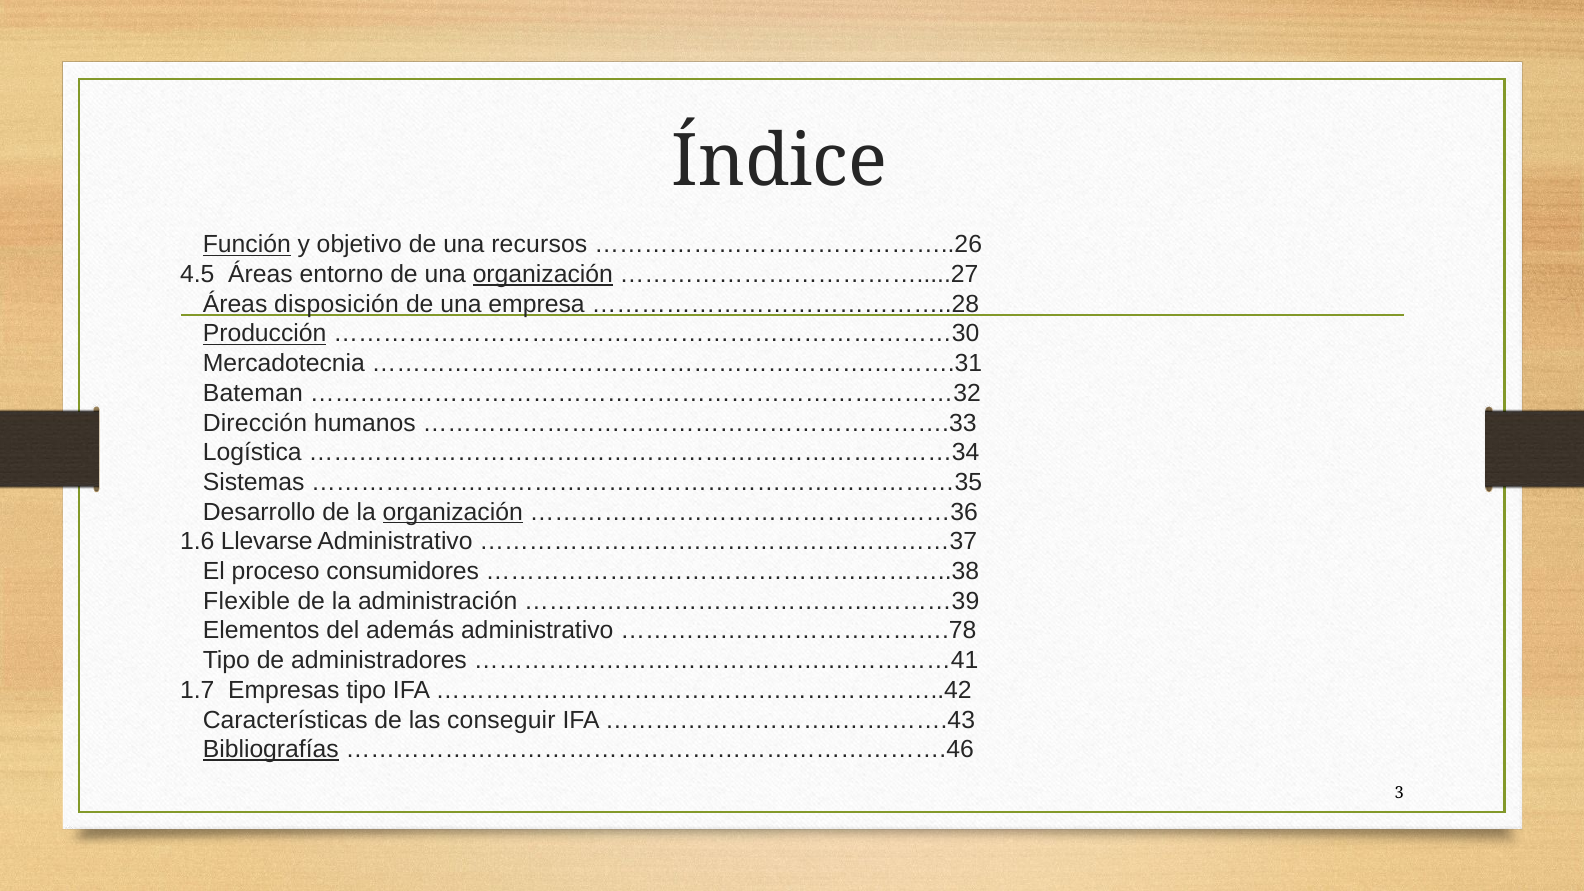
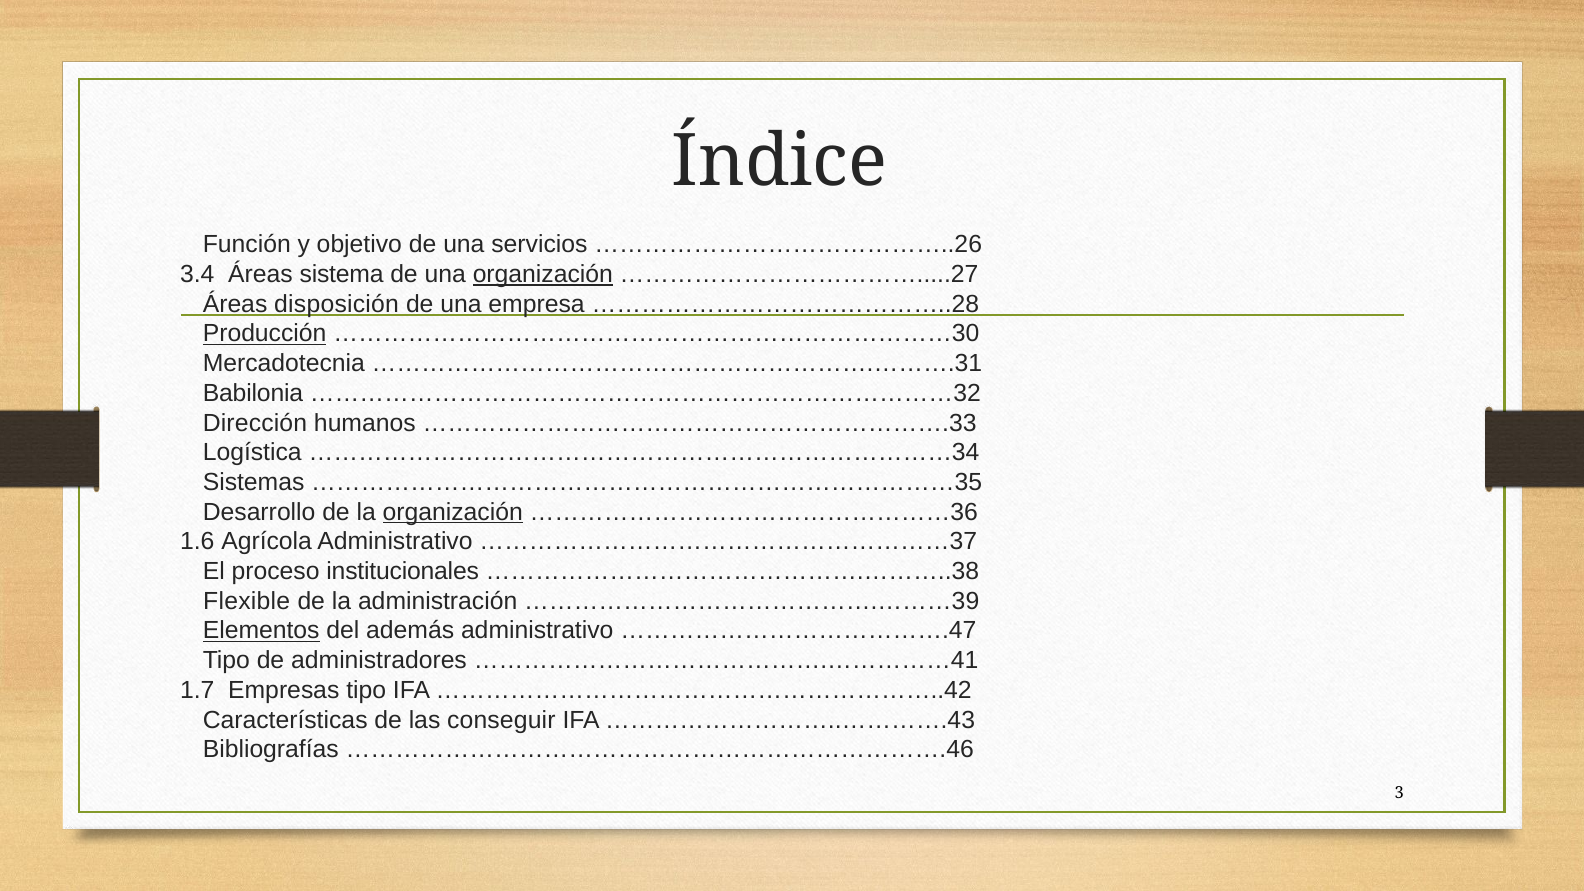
Función underline: present -> none
recursos: recursos -> servicios
4.5: 4.5 -> 3.4
entorno: entorno -> sistema
Bateman: Bateman -> Babilonia
Llevarse: Llevarse -> Agrícola
consumidores: consumidores -> institucionales
Elementos underline: none -> present
………………………………….78: ………………………………….78 -> ………………………………….47
Bibliografías underline: present -> none
